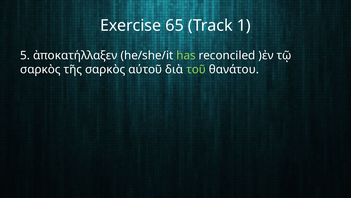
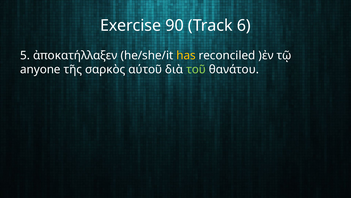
65: 65 -> 90
1: 1 -> 6
has colour: light green -> yellow
σαρκὸς at (40, 69): σαρκὸς -> anyone
